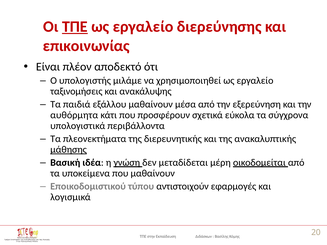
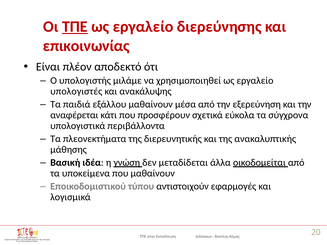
ταξινομήσεις: ταξινομήσεις -> υπολογιστές
αυθόρμητα: αυθόρμητα -> αναφέρεται
μάθησης underline: present -> none
μέρη: μέρη -> άλλα
